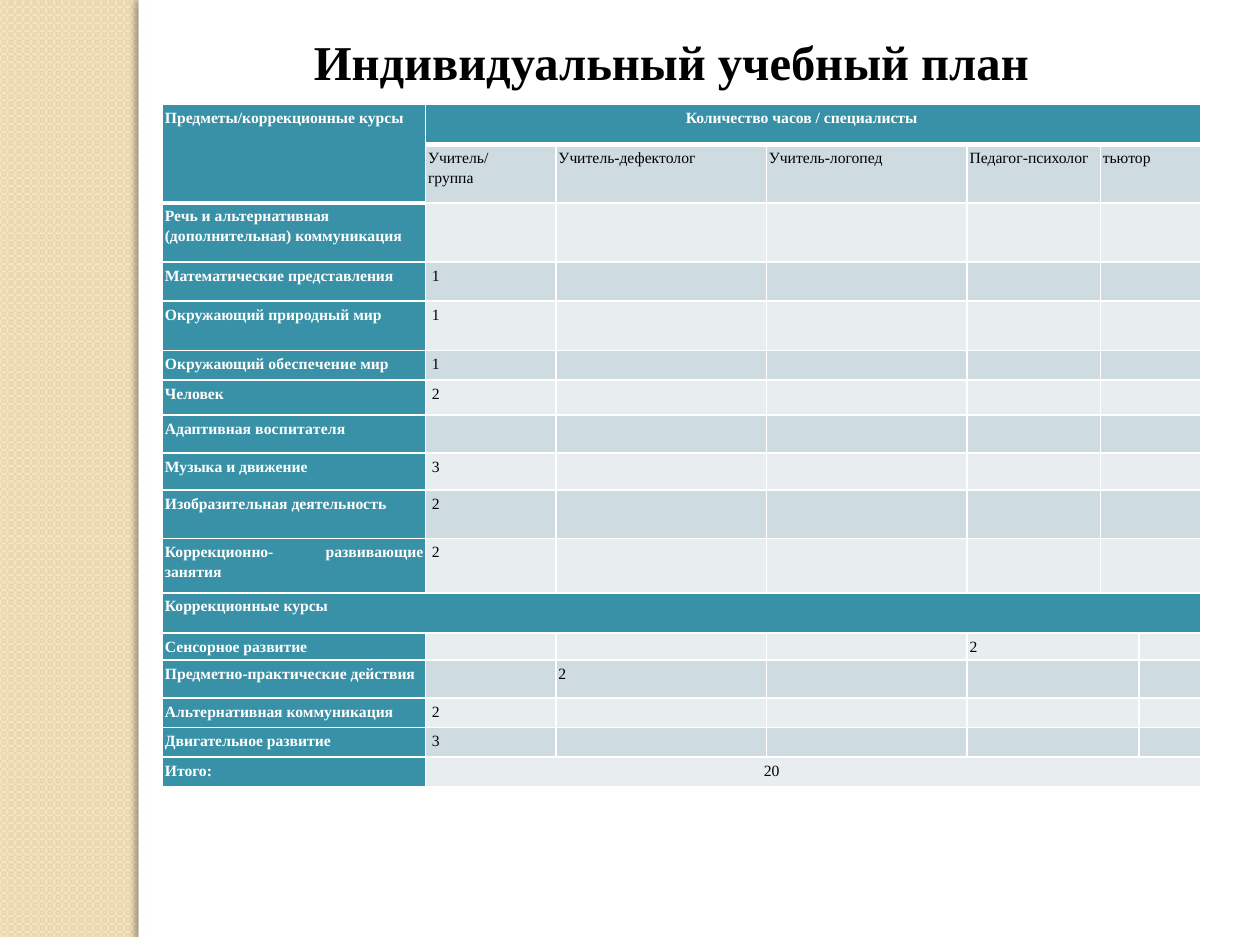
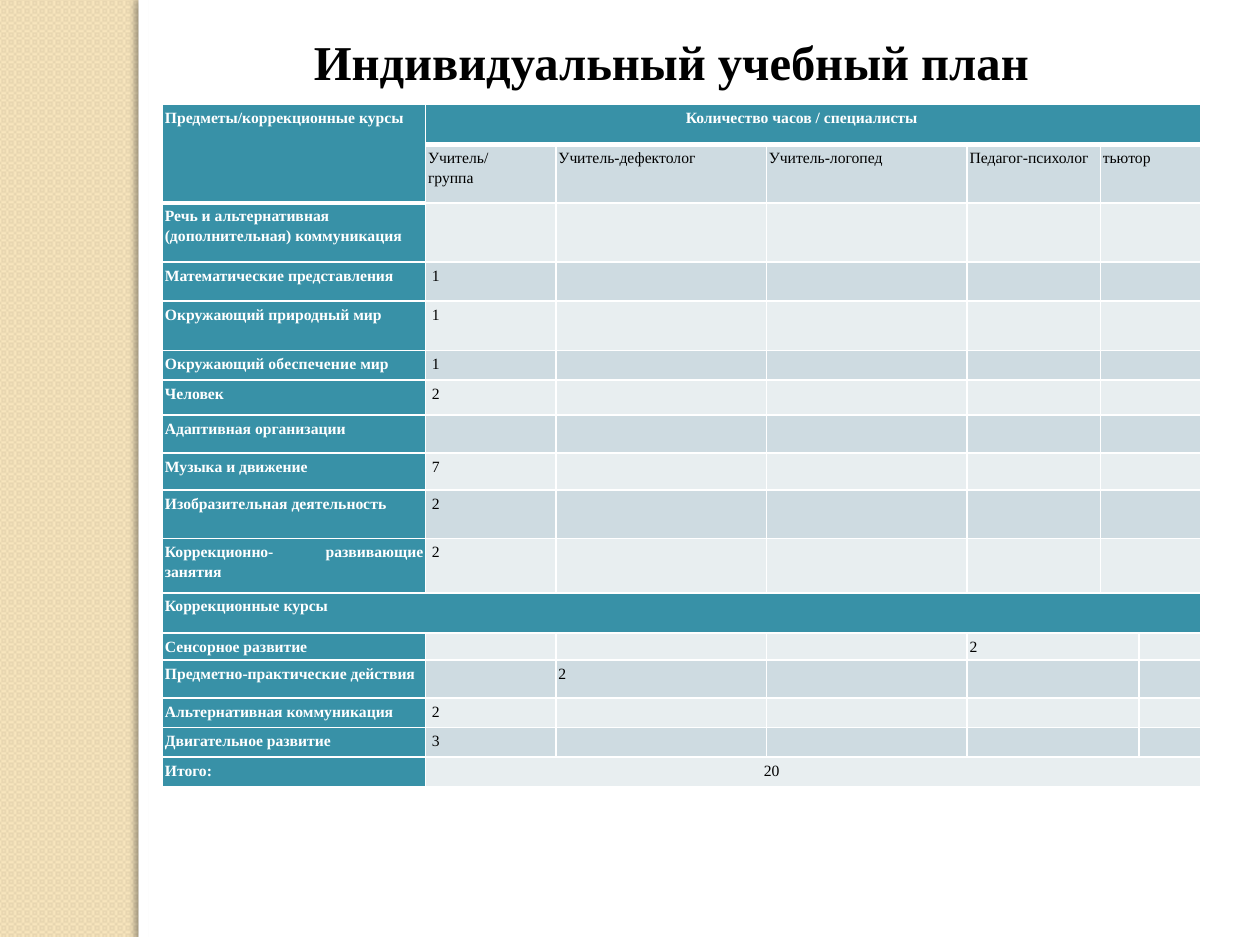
воспитателя: воспитателя -> организации
движение 3: 3 -> 7
